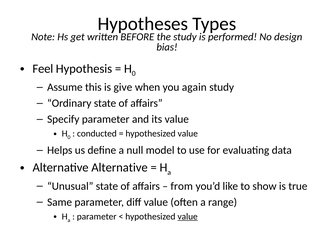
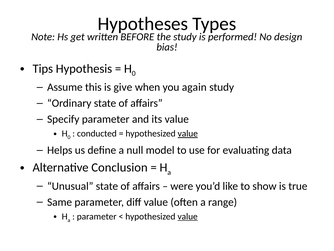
Feel: Feel -> Tips
value at (188, 133) underline: none -> present
Alternative Alternative: Alternative -> Conclusion
from: from -> were
